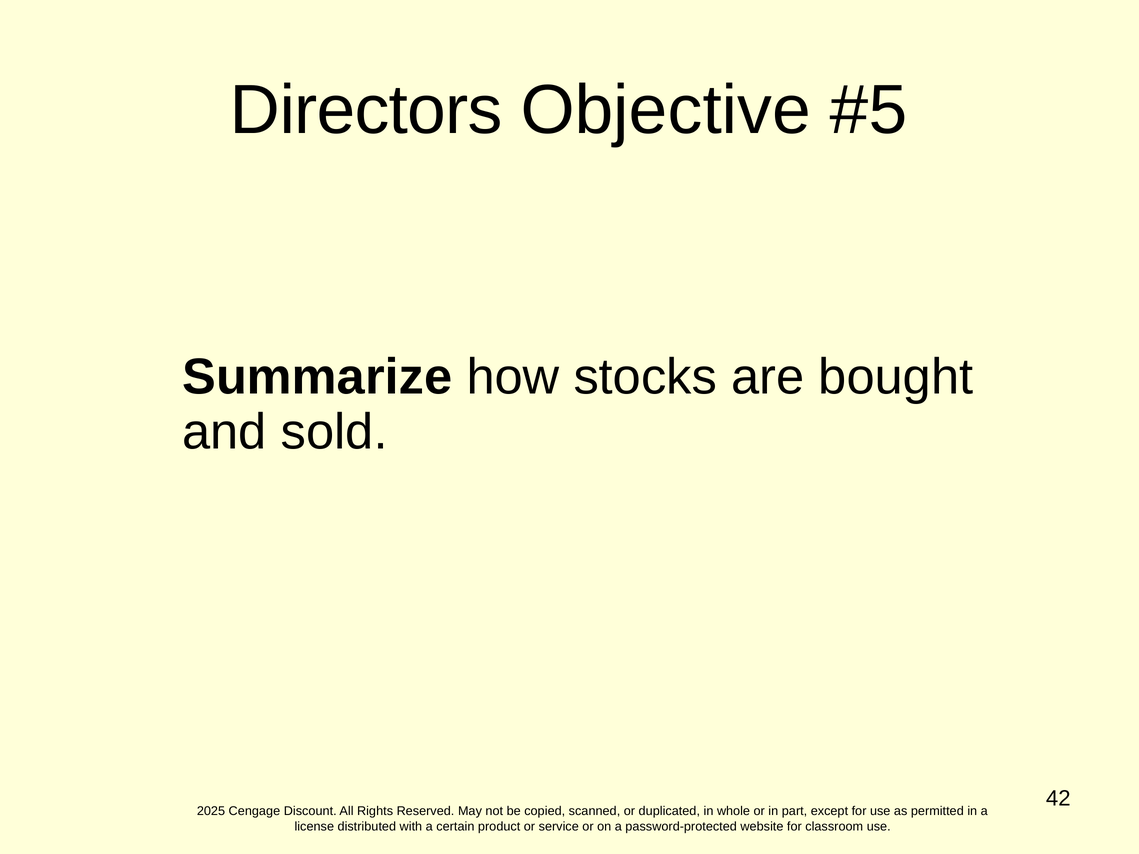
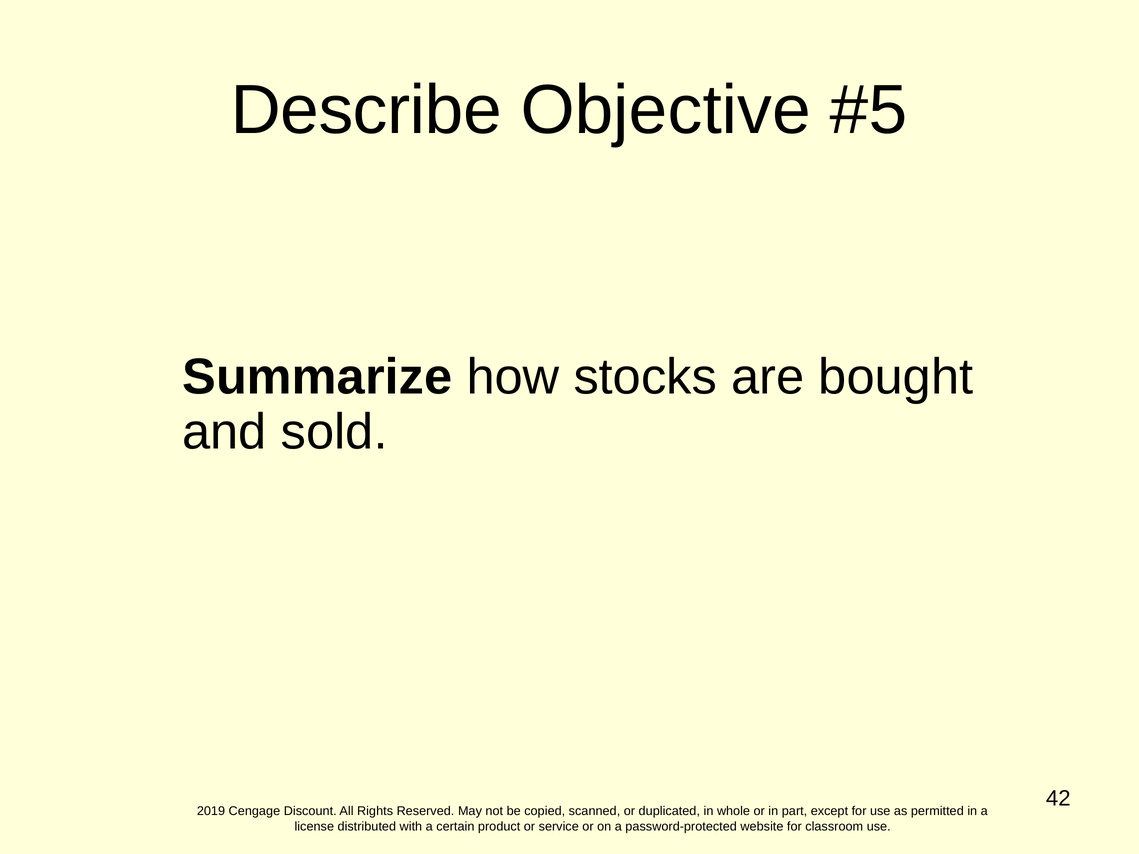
Directors: Directors -> Describe
2025: 2025 -> 2019
